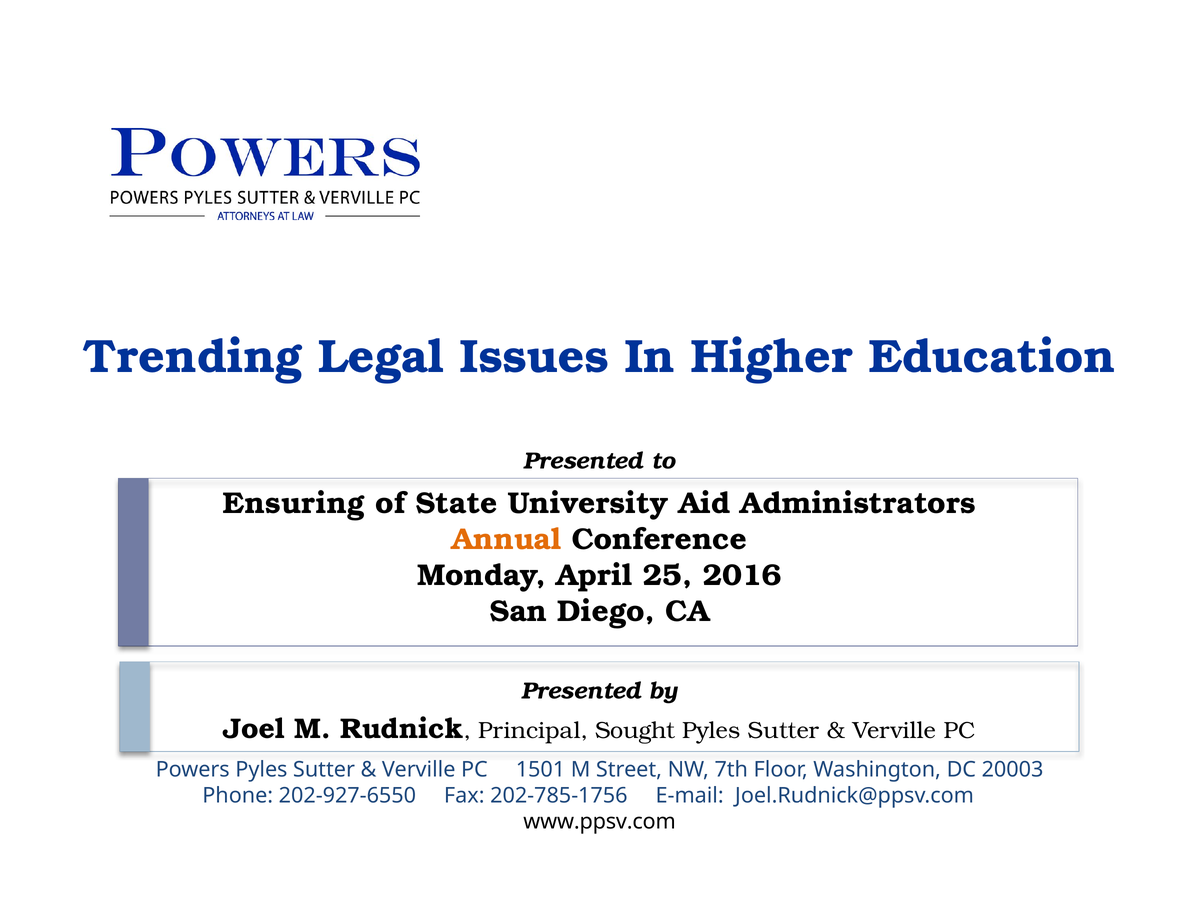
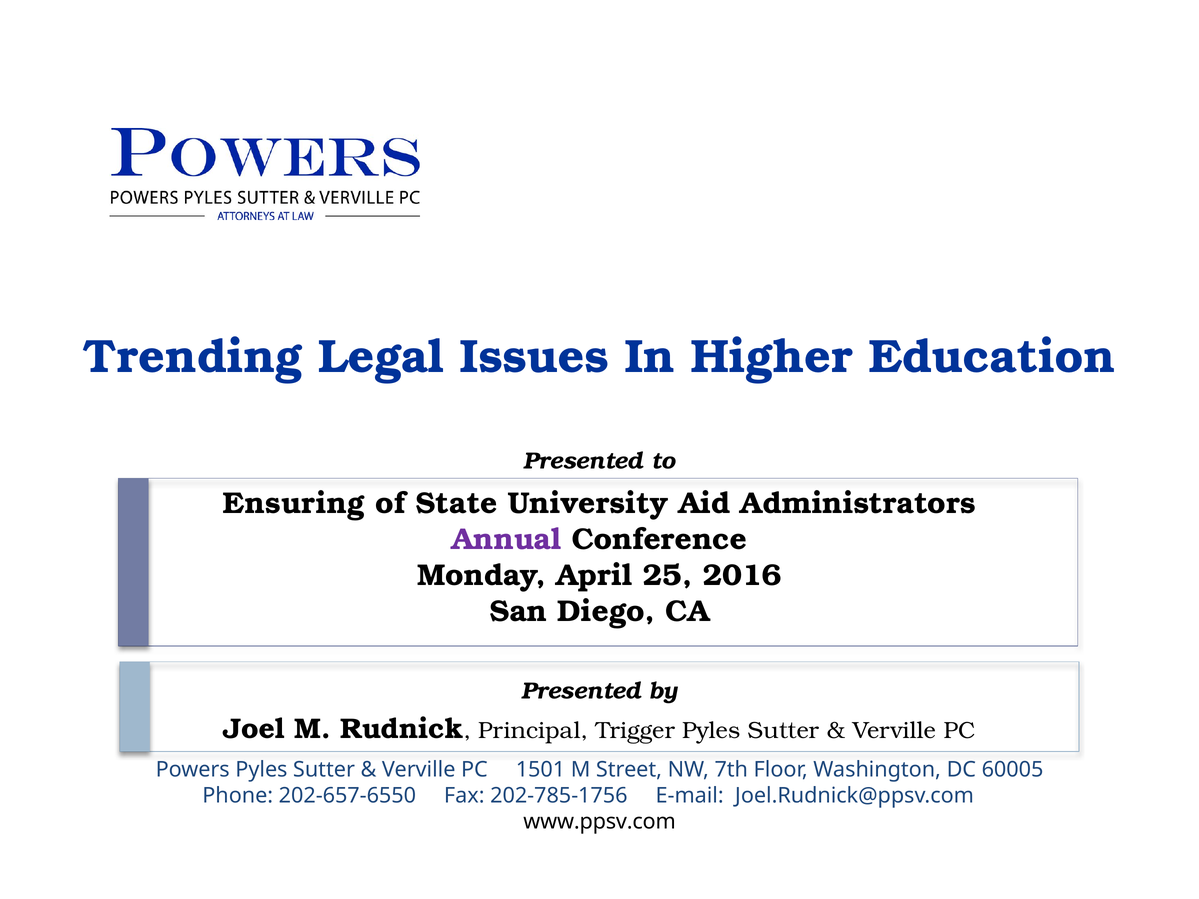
Annual colour: orange -> purple
Sought: Sought -> Trigger
20003: 20003 -> 60005
202-927-6550: 202-927-6550 -> 202-657-6550
